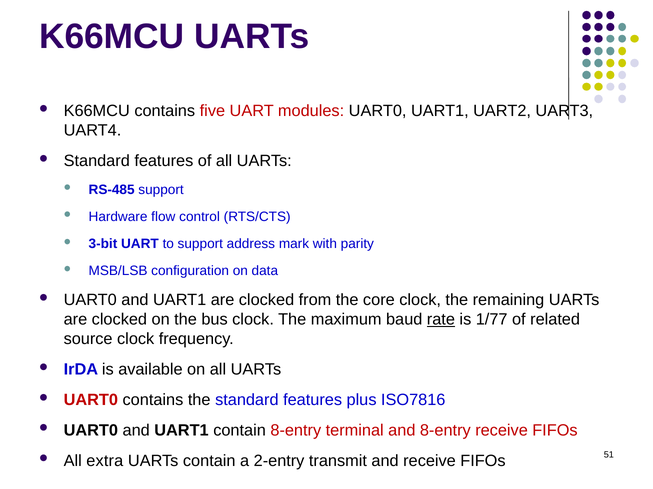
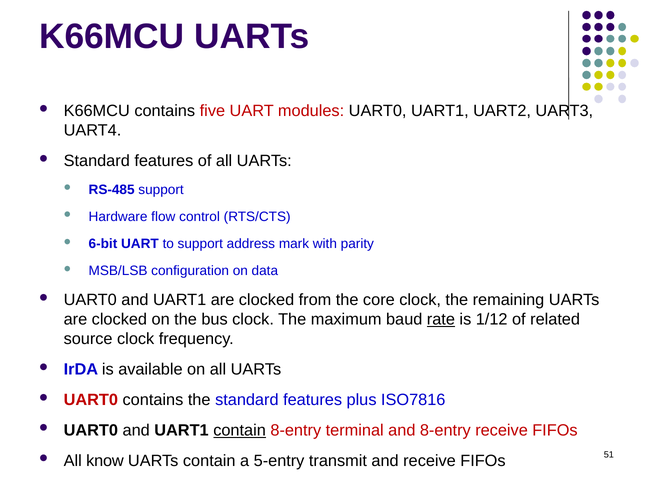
3-bit: 3-bit -> 6-bit
1/77: 1/77 -> 1/12
contain at (240, 431) underline: none -> present
extra: extra -> know
2-entry: 2-entry -> 5-entry
